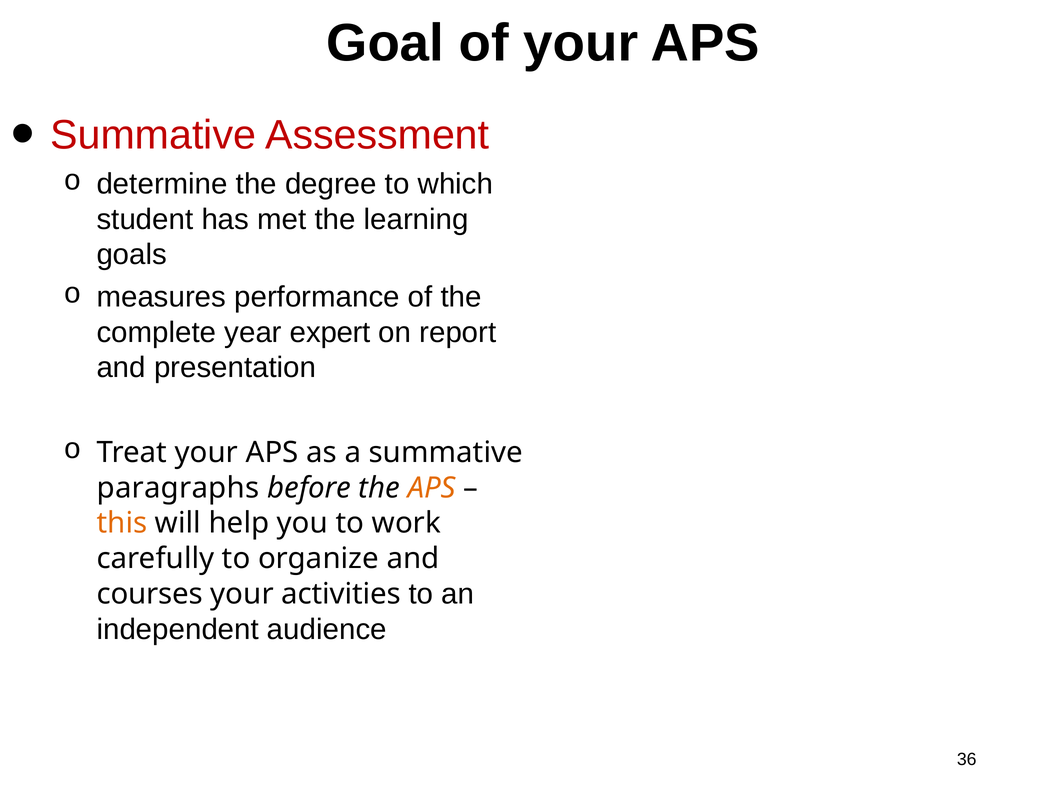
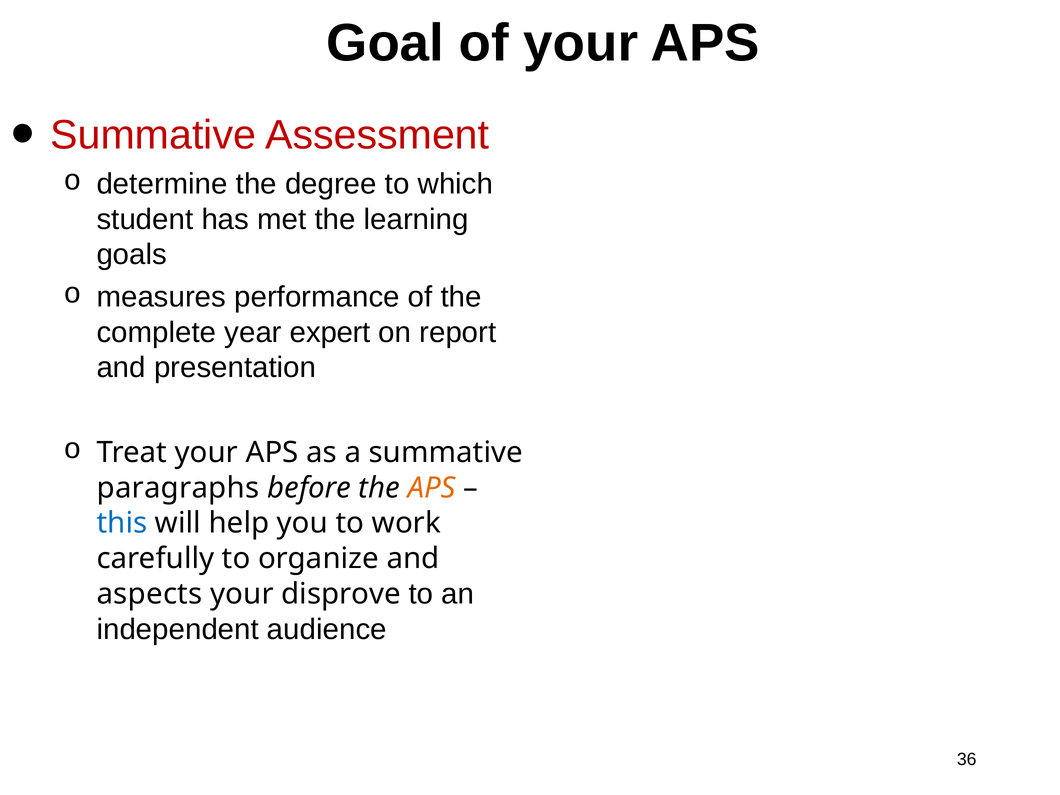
this colour: orange -> blue
courses: courses -> aspects
activities: activities -> disprove
